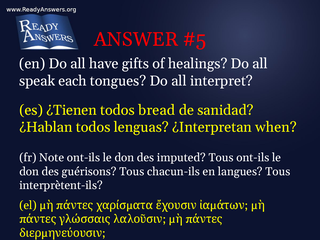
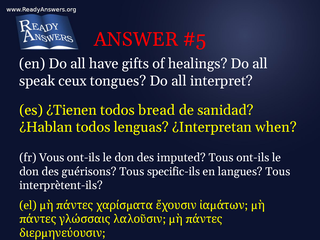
each: each -> ceux
Note: Note -> Vous
chacun-ils: chacun-ils -> specific-ils
